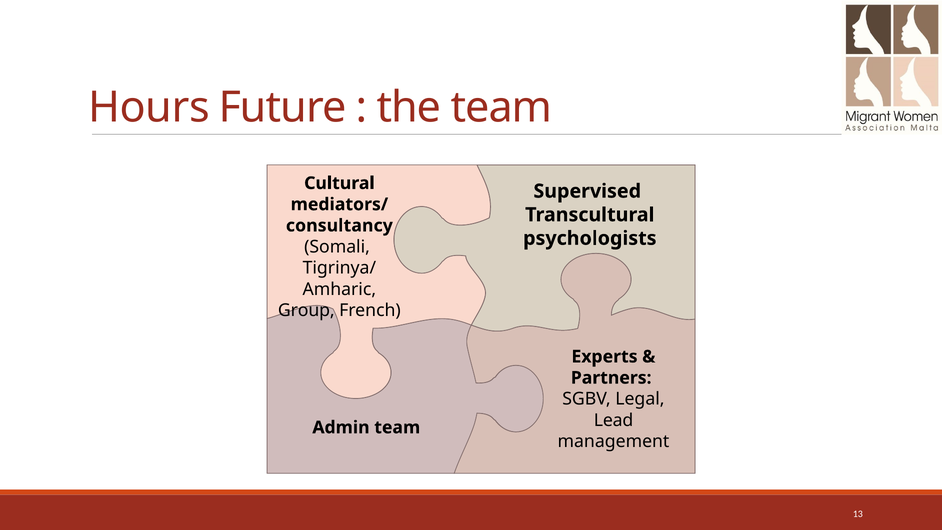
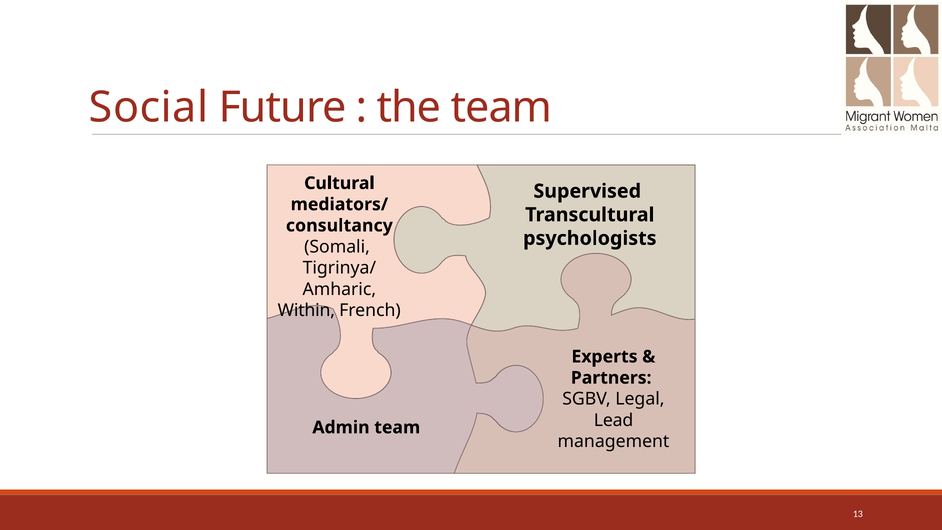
Hours: Hours -> Social
Group: Group -> Within
